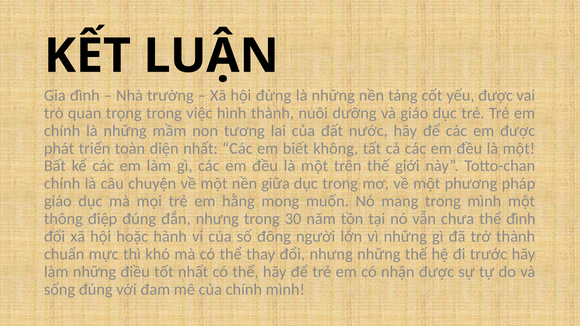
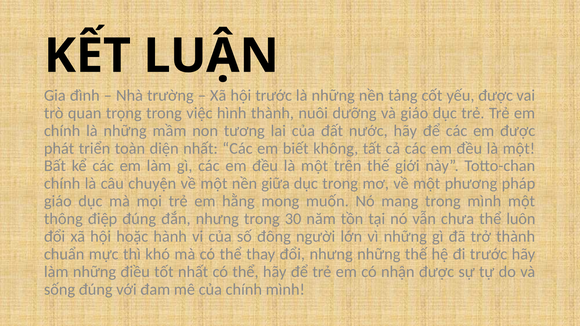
đừng at (274, 95): đừng -> trước
thể đình: đình -> luôn
